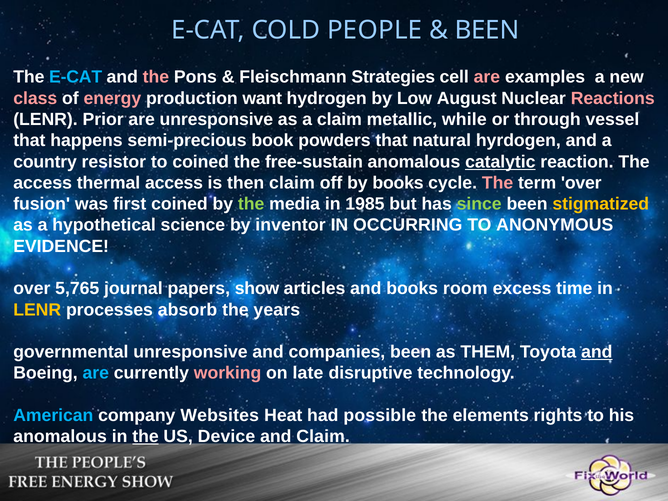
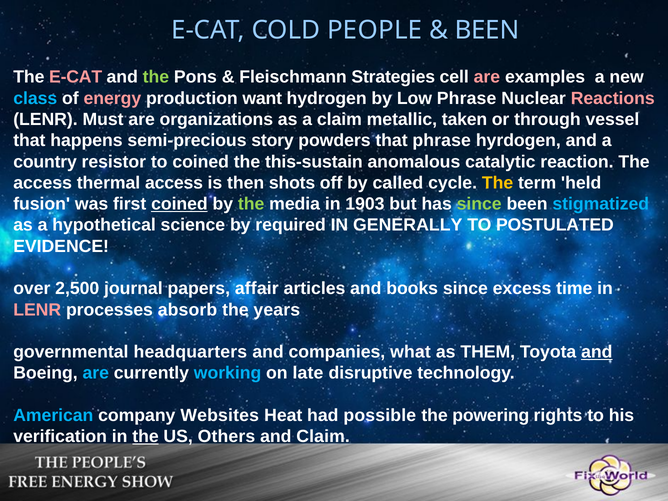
E-CAT at (76, 77) colour: light blue -> pink
the at (156, 77) colour: pink -> light green
class colour: pink -> light blue
Low August: August -> Phrase
Prior: Prior -> Must
are unresponsive: unresponsive -> organizations
while: while -> taken
book: book -> story
that natural: natural -> phrase
free-sustain: free-sustain -> this-sustain
catalytic underline: present -> none
then claim: claim -> shots
by books: books -> called
The at (498, 183) colour: pink -> yellow
term over: over -> held
coined at (179, 204) underline: none -> present
1985: 1985 -> 1903
stigmatized colour: yellow -> light blue
inventor: inventor -> required
OCCURRING: OCCURRING -> GENERALLY
ANONYMOUS: ANONYMOUS -> POSTULATED
5,765: 5,765 -> 2,500
show: show -> affair
books room: room -> since
LENR at (37, 310) colour: yellow -> pink
governmental unresponsive: unresponsive -> headquarters
companies been: been -> what
working colour: pink -> light blue
elements: elements -> powering
anomalous at (60, 437): anomalous -> verification
Device: Device -> Others
